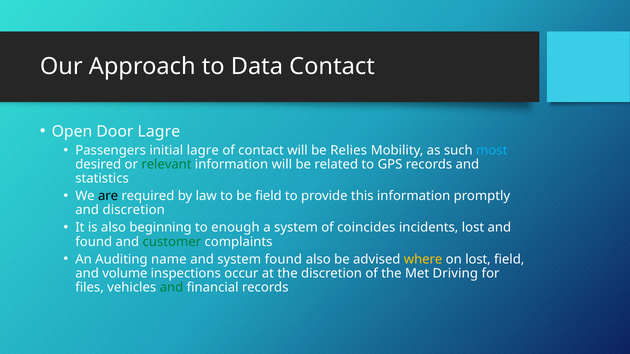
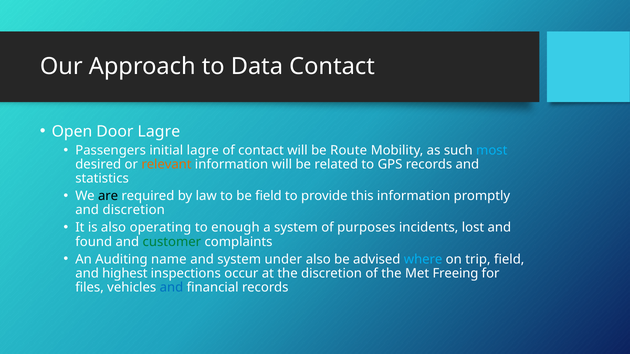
Relies: Relies -> Route
relevant colour: green -> orange
beginning: beginning -> operating
coincides: coincides -> purposes
system found: found -> under
where colour: yellow -> light blue
on lost: lost -> trip
volume: volume -> highest
Driving: Driving -> Freeing
and at (171, 288) colour: green -> blue
